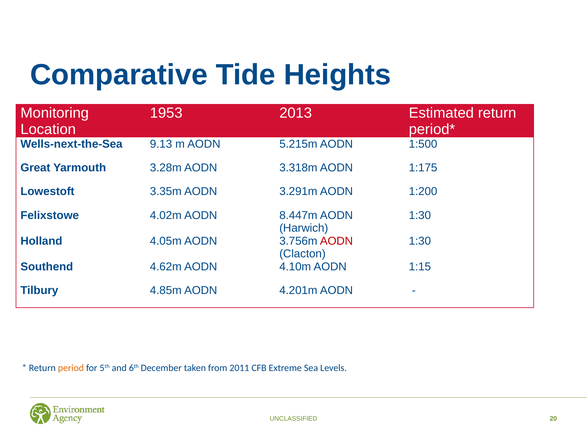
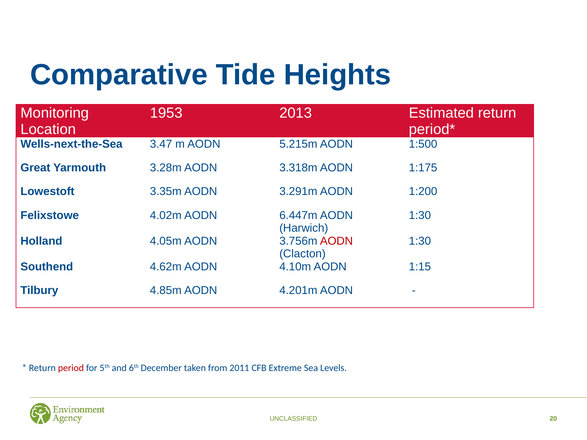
9.13: 9.13 -> 3.47
8.447m: 8.447m -> 6.447m
period colour: orange -> red
